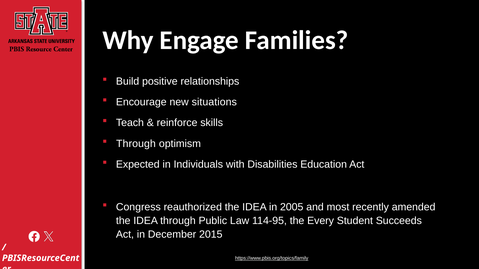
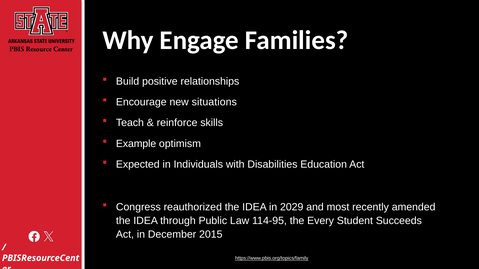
Through at (136, 144): Through -> Example
2005: 2005 -> 2029
